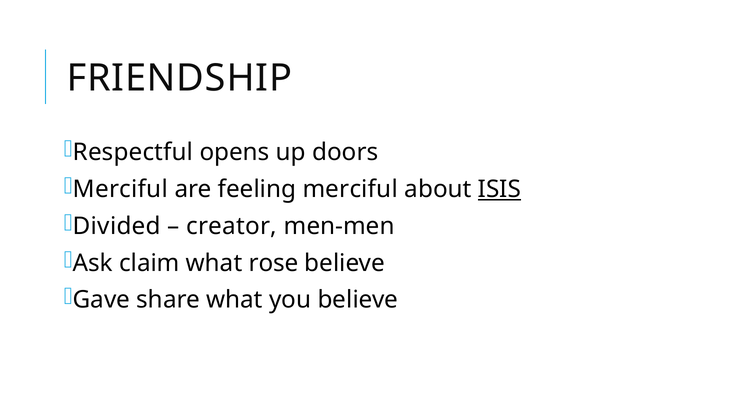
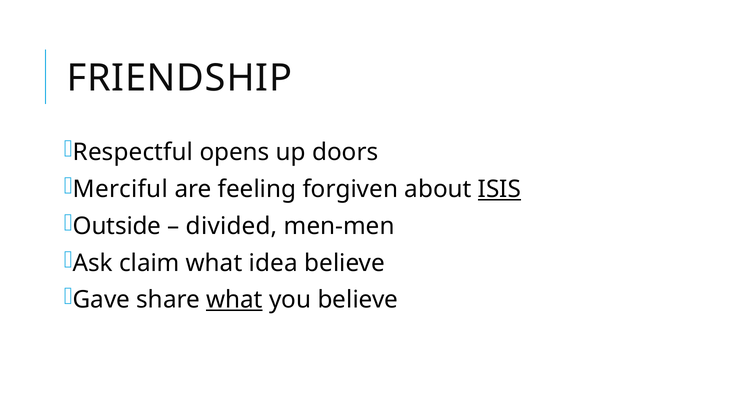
feeling merciful: merciful -> forgiven
Divided: Divided -> Outside
creator: creator -> divided
rose: rose -> idea
what at (234, 300) underline: none -> present
